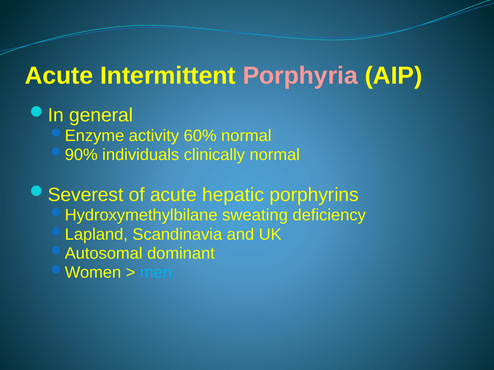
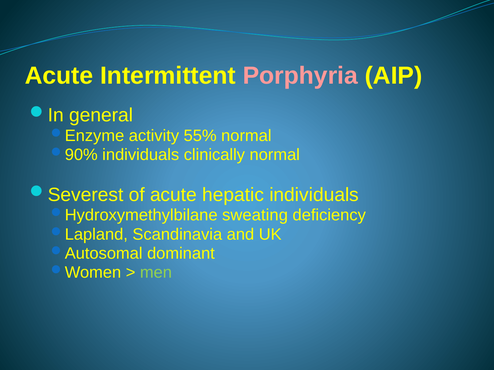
60%: 60% -> 55%
hepatic porphyrins: porphyrins -> individuals
men colour: light blue -> light green
